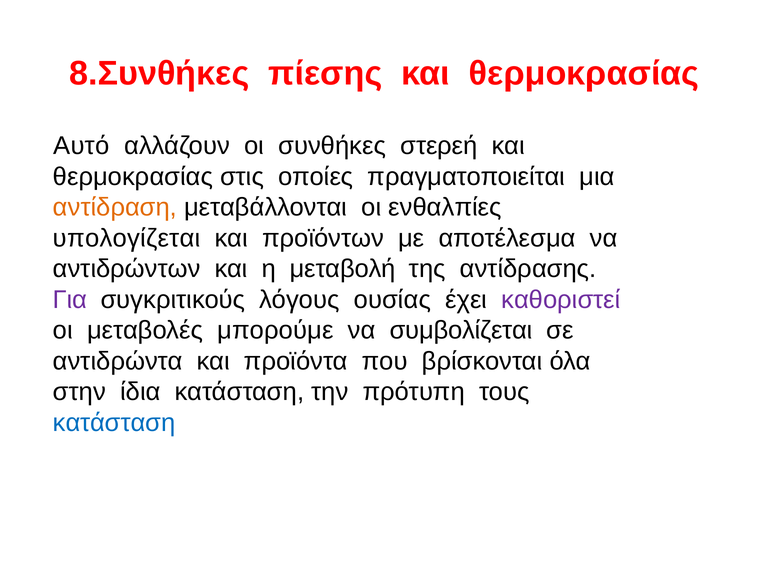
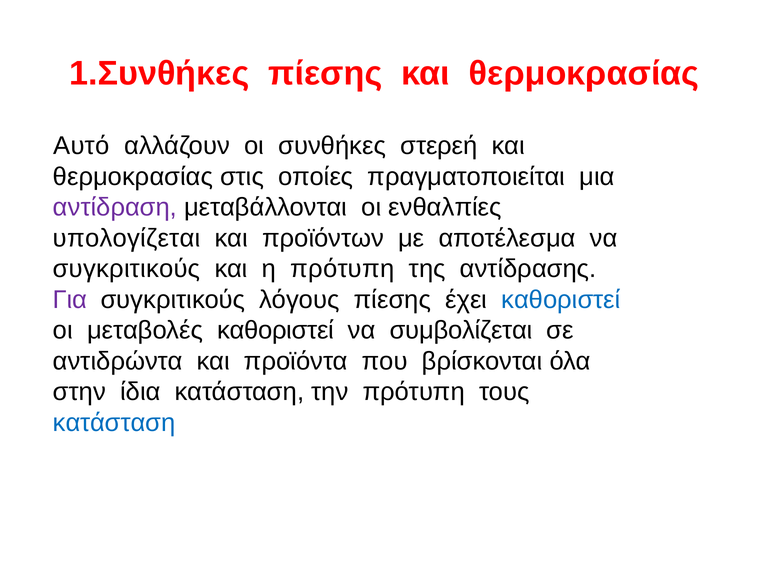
8.Συνθήκες: 8.Συνθήκες -> 1.Συνθήκες
αντίδραση colour: orange -> purple
αντιδρώντων at (127, 269): αντιδρώντων -> συγκριτικούς
η μεταβολή: μεταβολή -> πρότυπη
λόγους ουσίας: ουσίας -> πίεσης
καθοριστεί at (561, 300) colour: purple -> blue
μεταβολές μπορούμε: μπορούμε -> καθοριστεί
